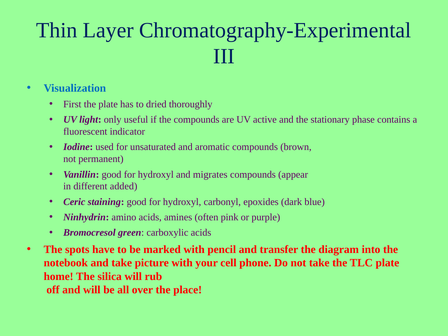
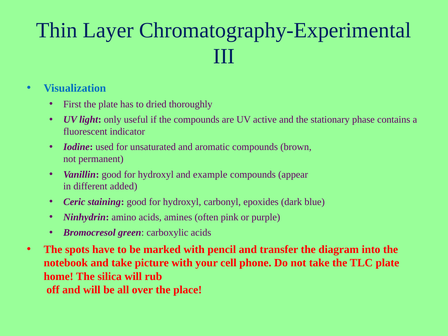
migrates: migrates -> example
